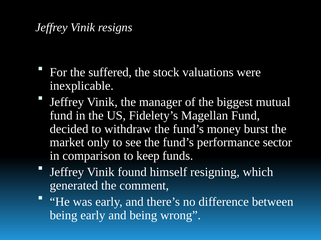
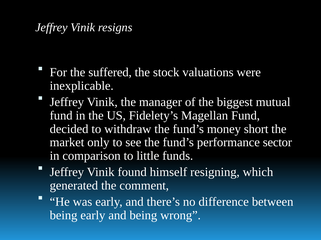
burst: burst -> short
keep: keep -> little
